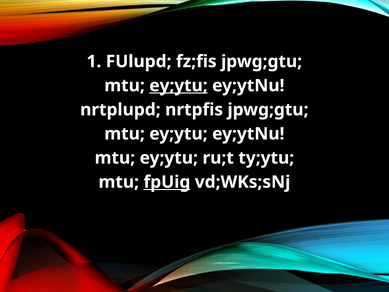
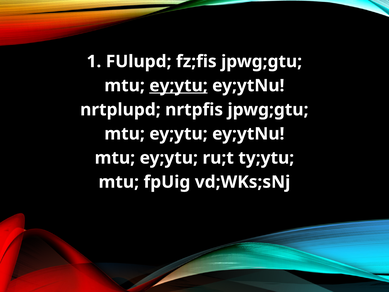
fpUig underline: present -> none
